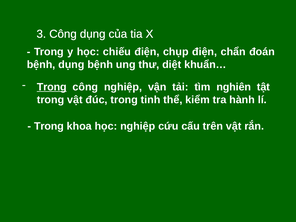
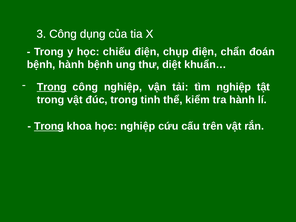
bệnh dụng: dụng -> hành
tìm nghiên: nghiên -> nghiệp
Trong at (49, 126) underline: none -> present
